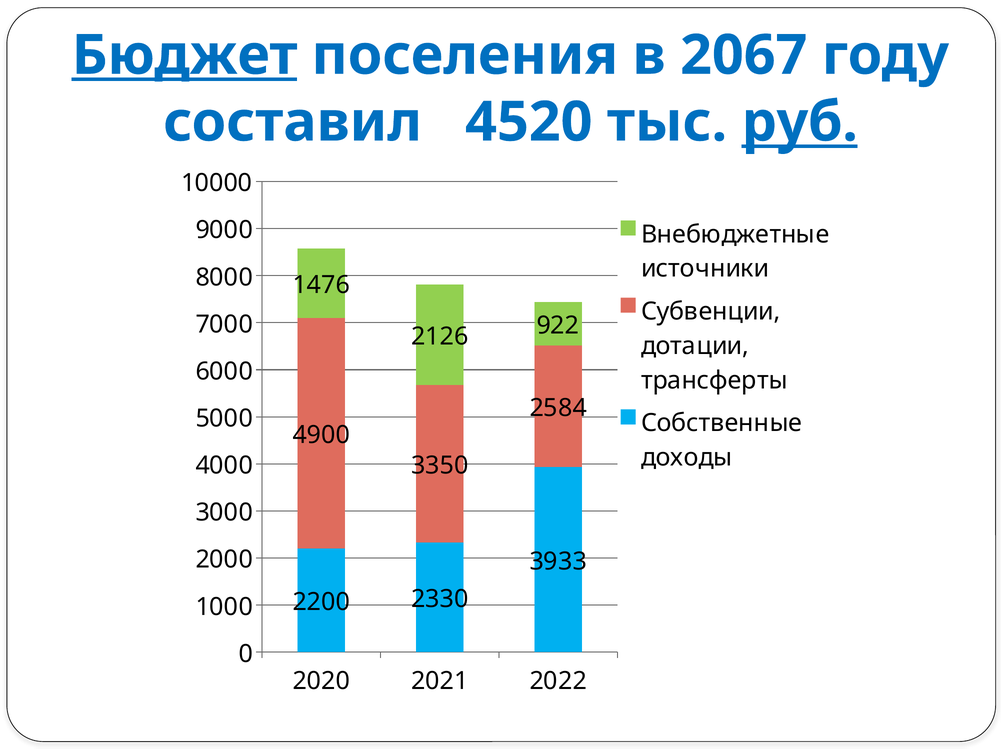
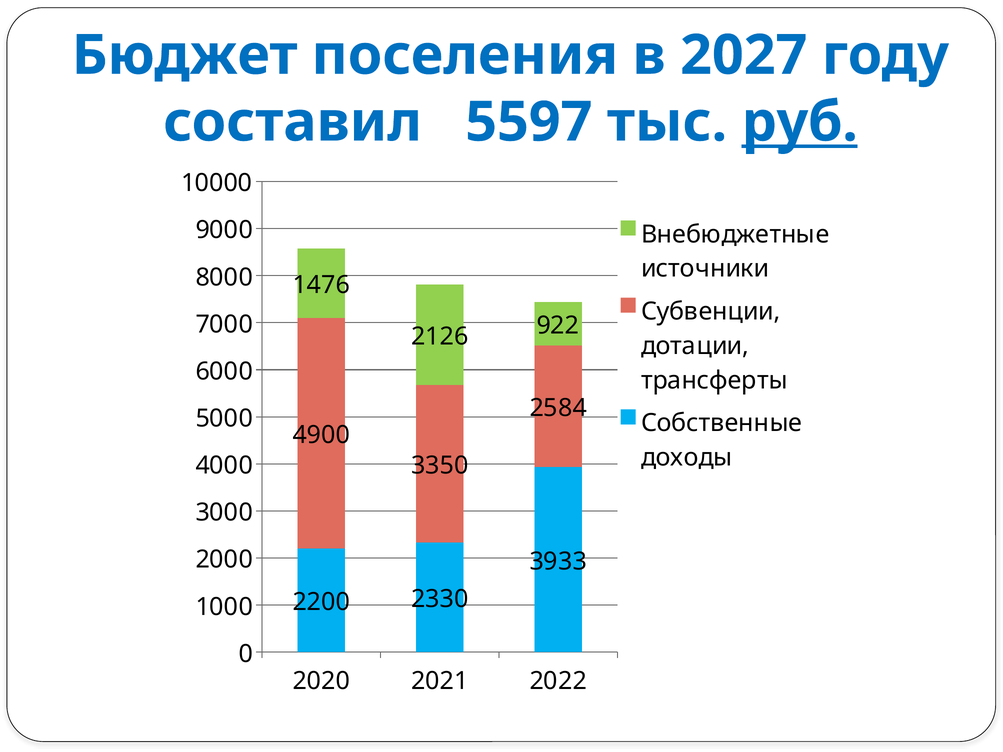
Бюджет underline: present -> none
2067: 2067 -> 2027
4520: 4520 -> 5597
